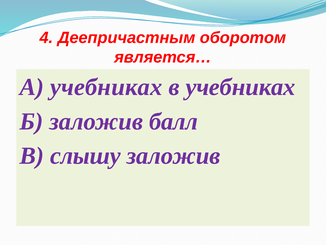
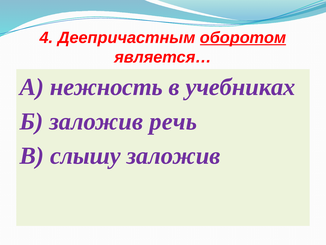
оборотом underline: none -> present
А учебниках: учебниках -> нежность
балл: балл -> речь
